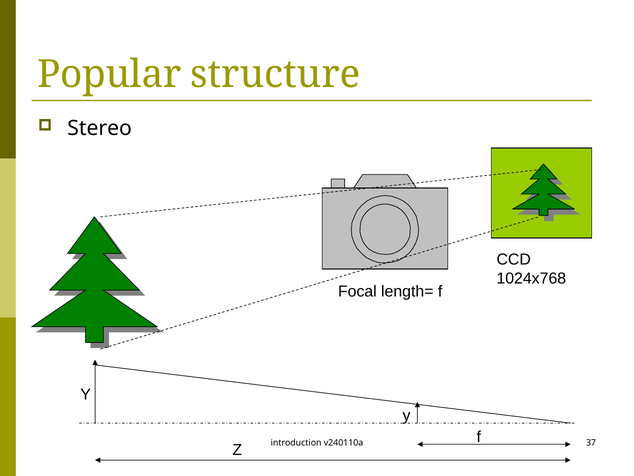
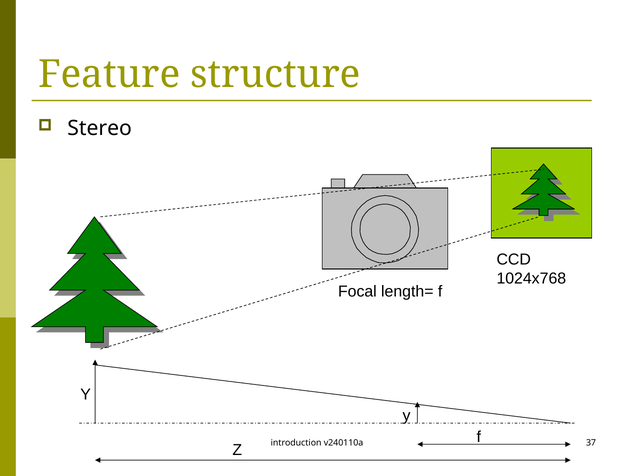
Popular: Popular -> Feature
